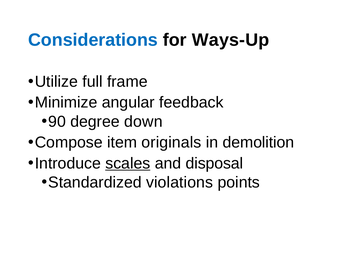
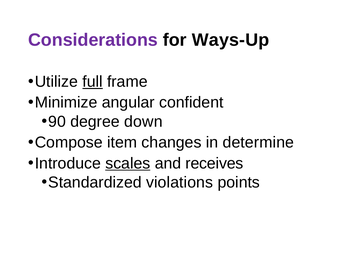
Considerations colour: blue -> purple
full underline: none -> present
feedback: feedback -> confident
originals: originals -> changes
demolition: demolition -> determine
disposal: disposal -> receives
